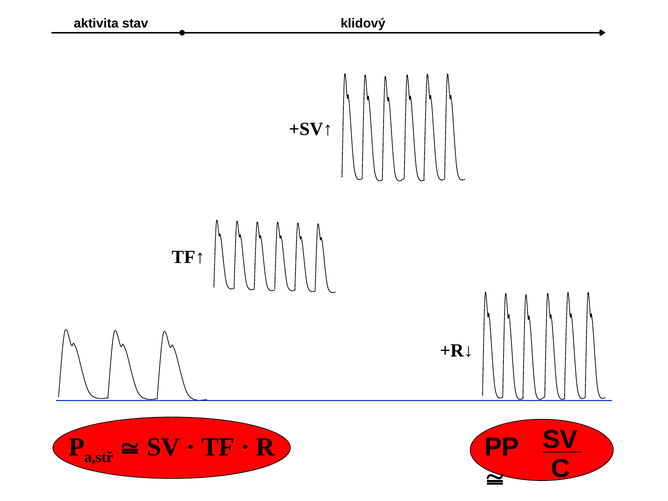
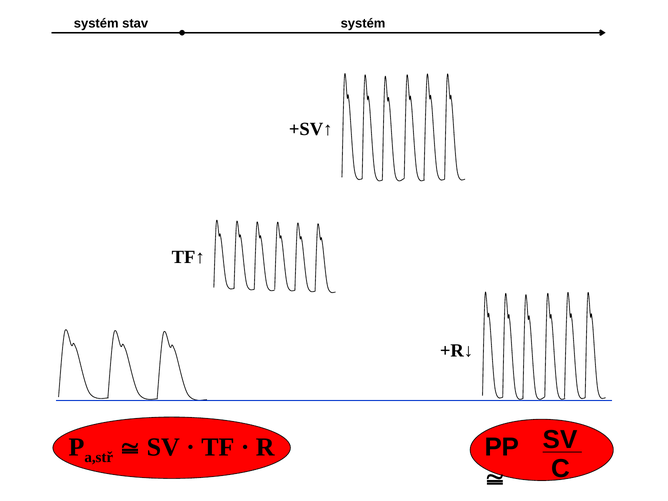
aktivita at (96, 23): aktivita -> systém
stav klidový: klidový -> systém
